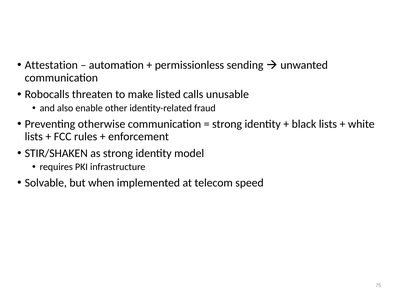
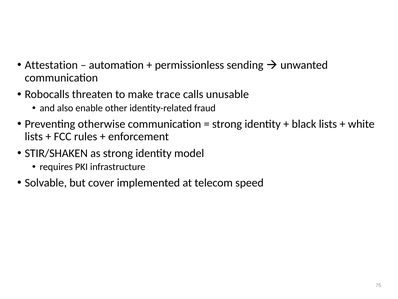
listed: listed -> trace
when: when -> cover
